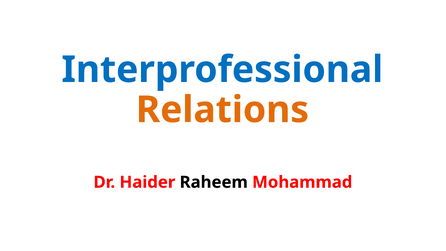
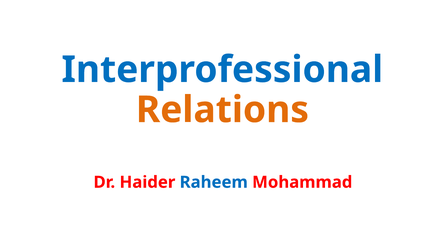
Raheem colour: black -> blue
